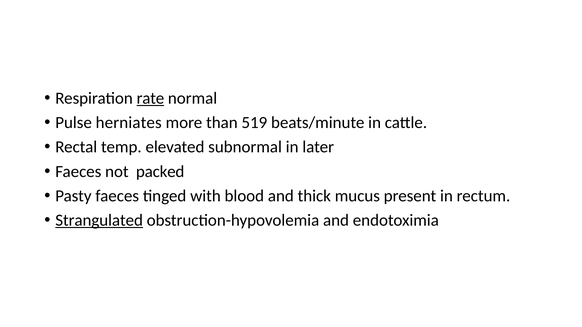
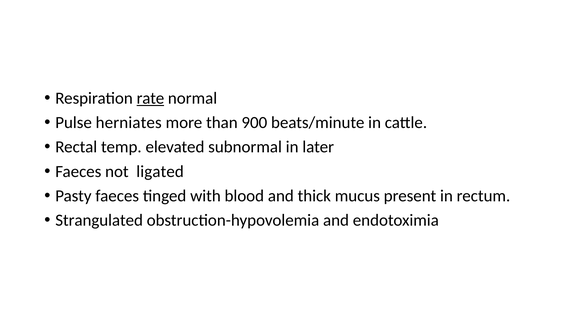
519: 519 -> 900
packed: packed -> ligated
Strangulated underline: present -> none
